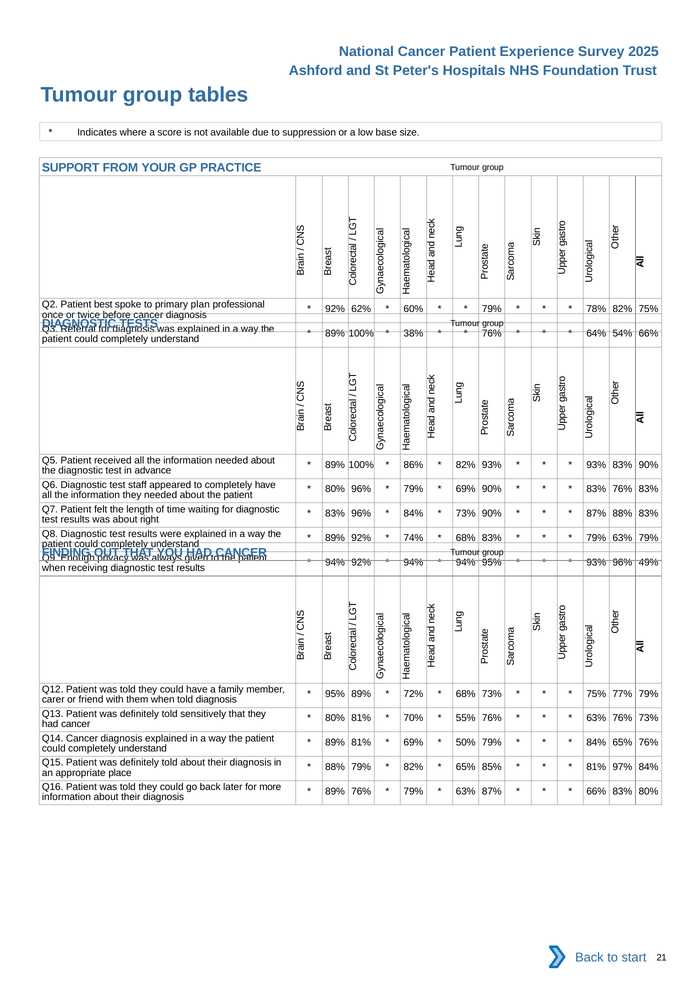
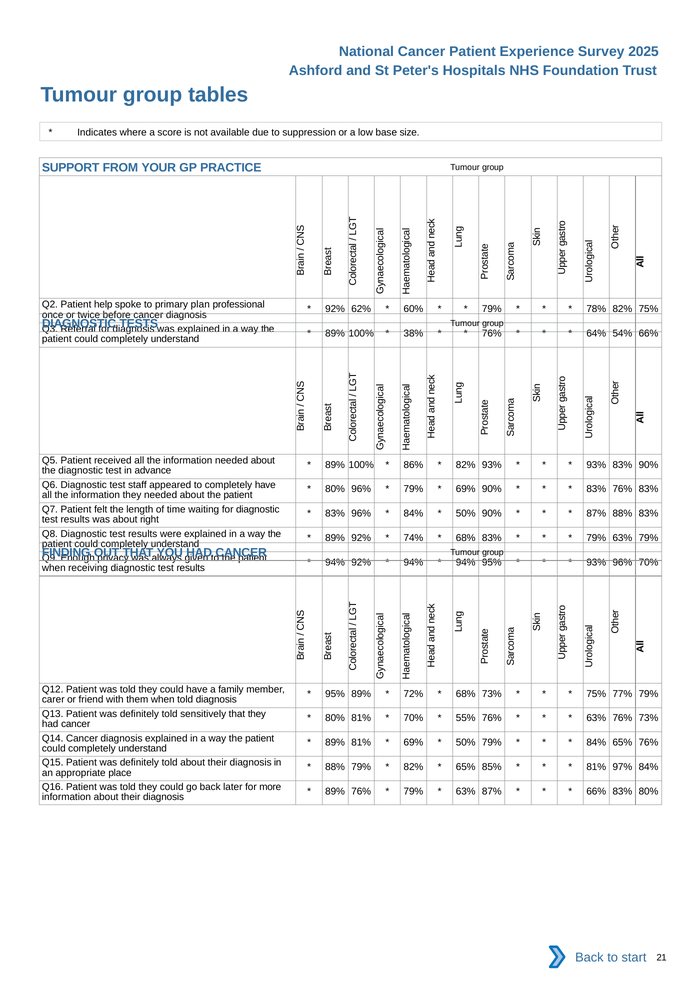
best: best -> help
73% at (466, 514): 73% -> 50%
96% 49%: 49% -> 70%
